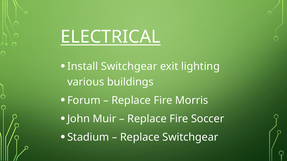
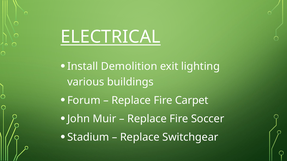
Install Switchgear: Switchgear -> Demolition
Morris: Morris -> Carpet
